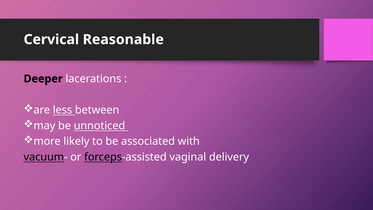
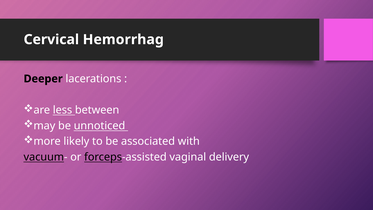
Reasonable: Reasonable -> Hemorrhag
